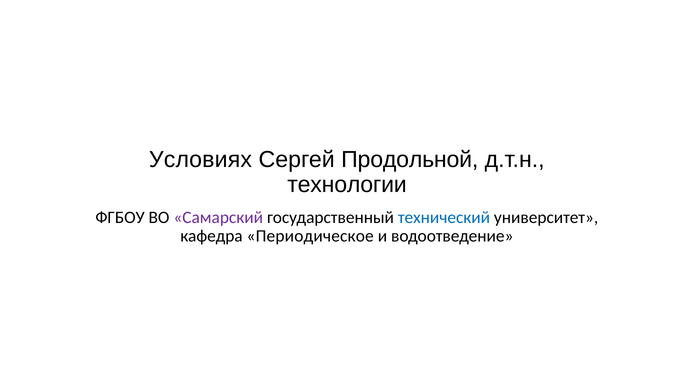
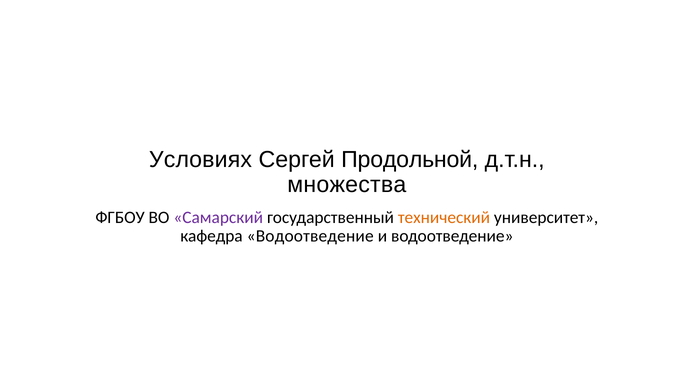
технологии: технологии -> множества
технический colour: blue -> orange
кафедра Периодическое: Периодическое -> Водоотведение
